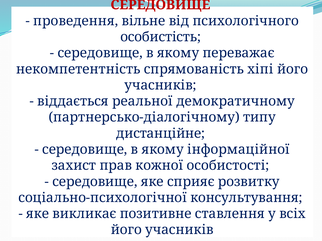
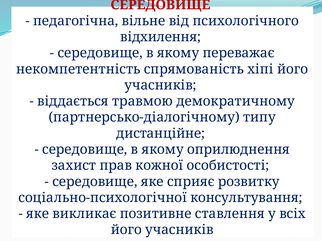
проведення: проведення -> педагогічна
особистість: особистість -> відхилення
реальної: реальної -> травмою
інформаційної: інформаційної -> оприлюднення
